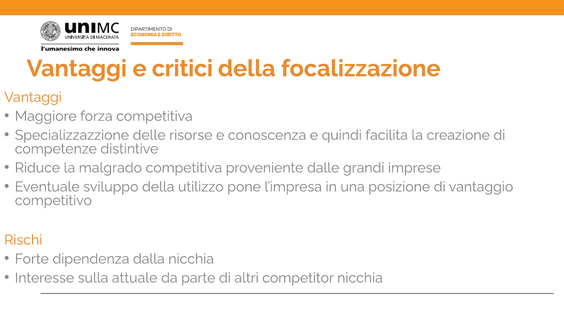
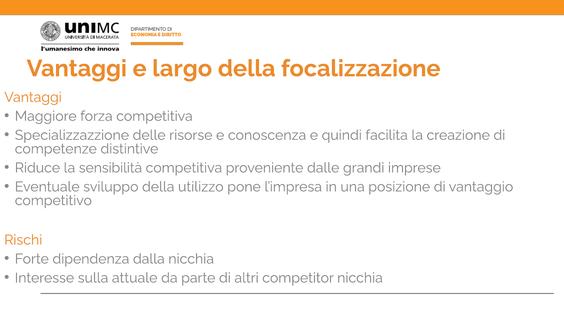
critici: critici -> largo
malgrado: malgrado -> sensibilità
